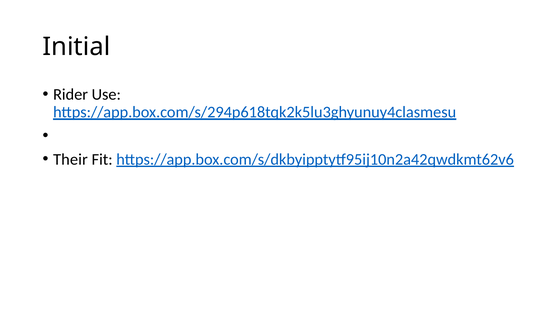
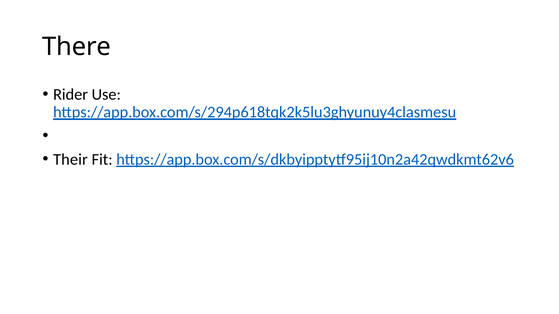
Initial: Initial -> There
